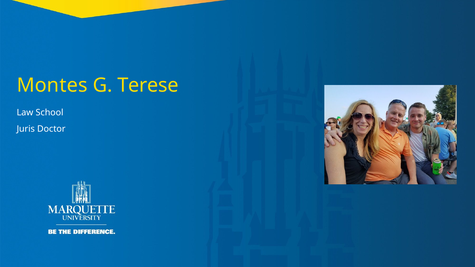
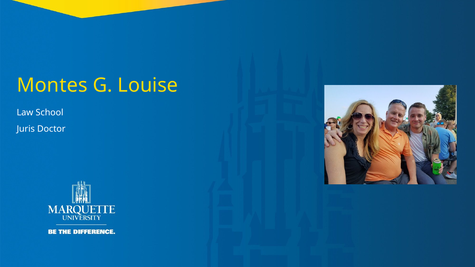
Terese: Terese -> Louise
